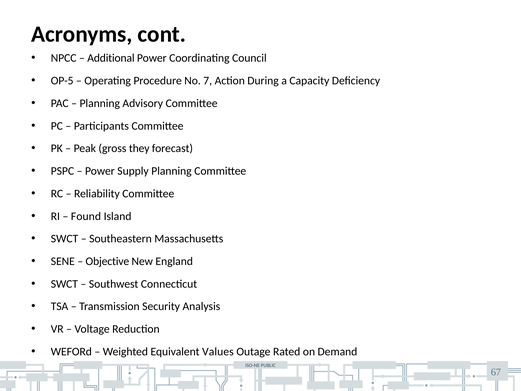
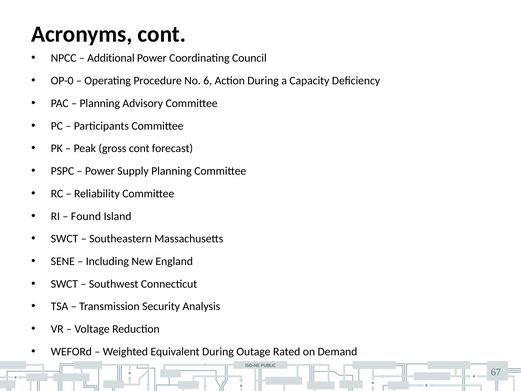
OP-5: OP-5 -> OP-0
7: 7 -> 6
gross they: they -> cont
Objective: Objective -> Including
Equivalent Values: Values -> During
